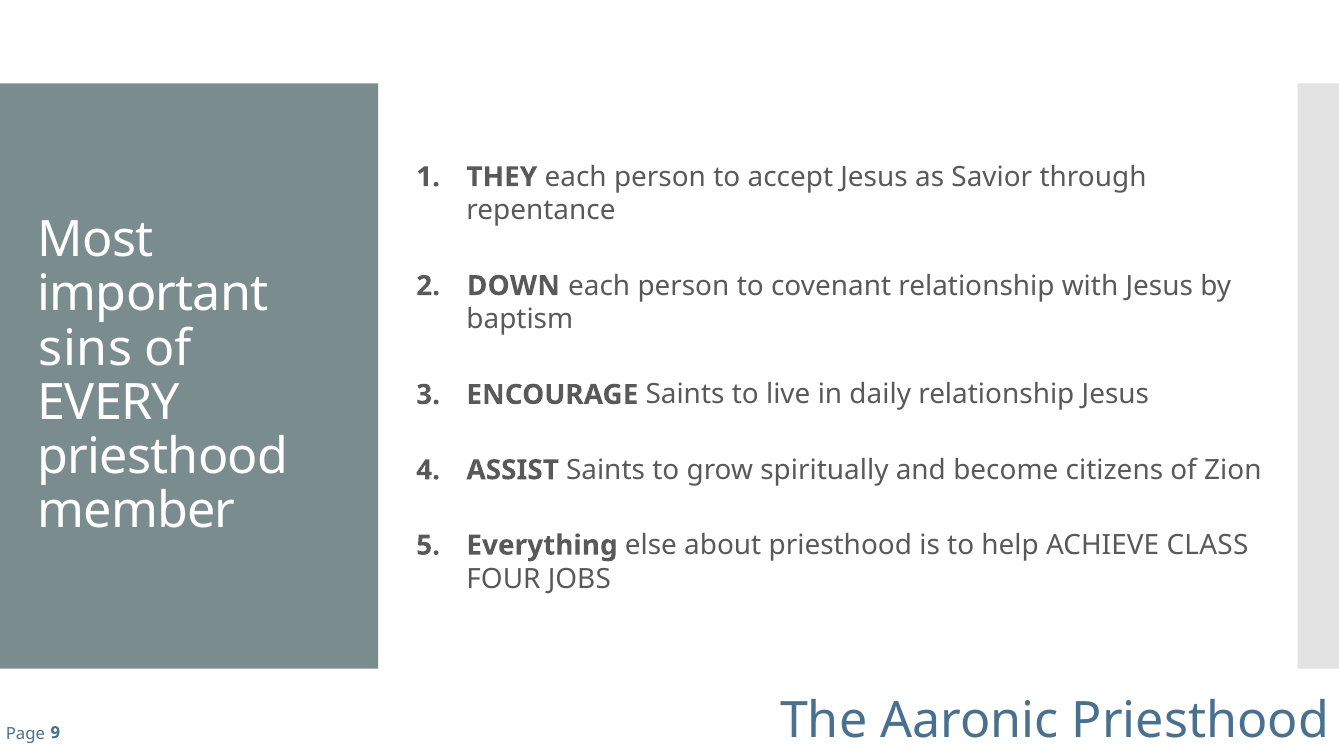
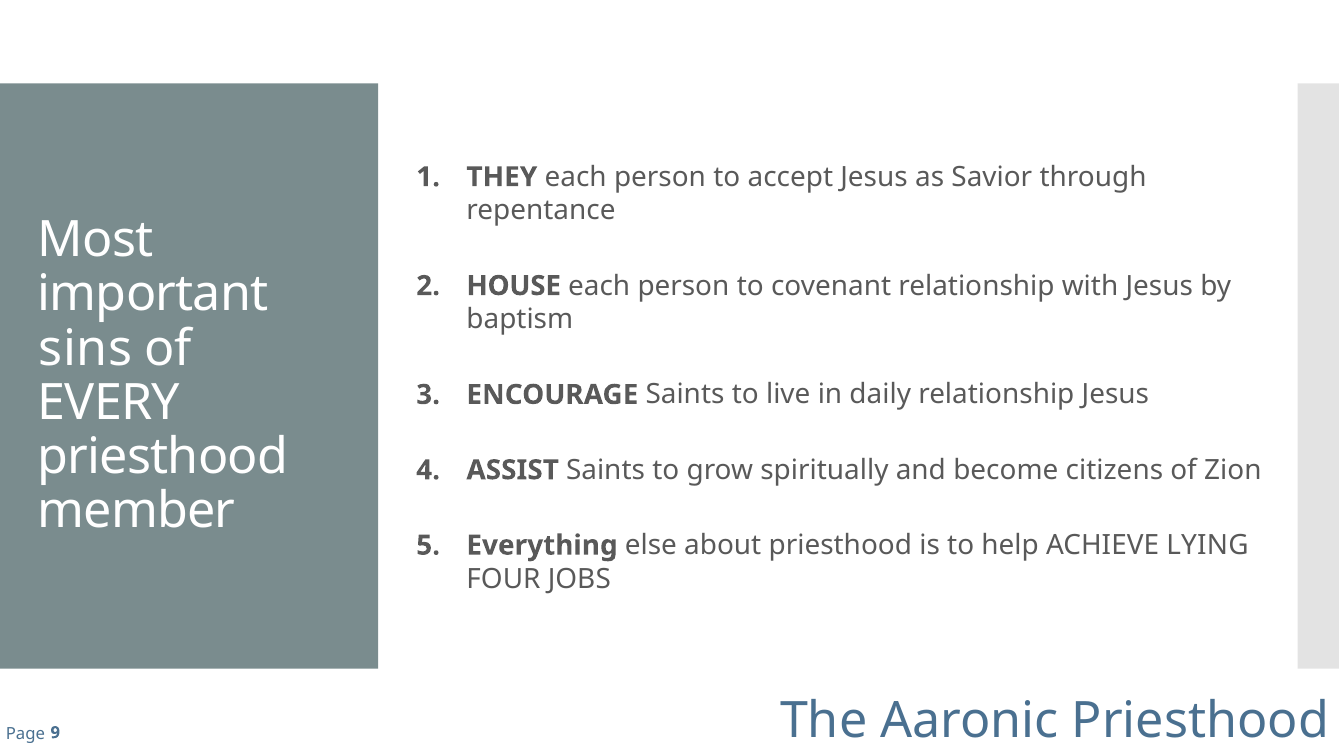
DOWN: DOWN -> HOUSE
CLASS: CLASS -> LYING
